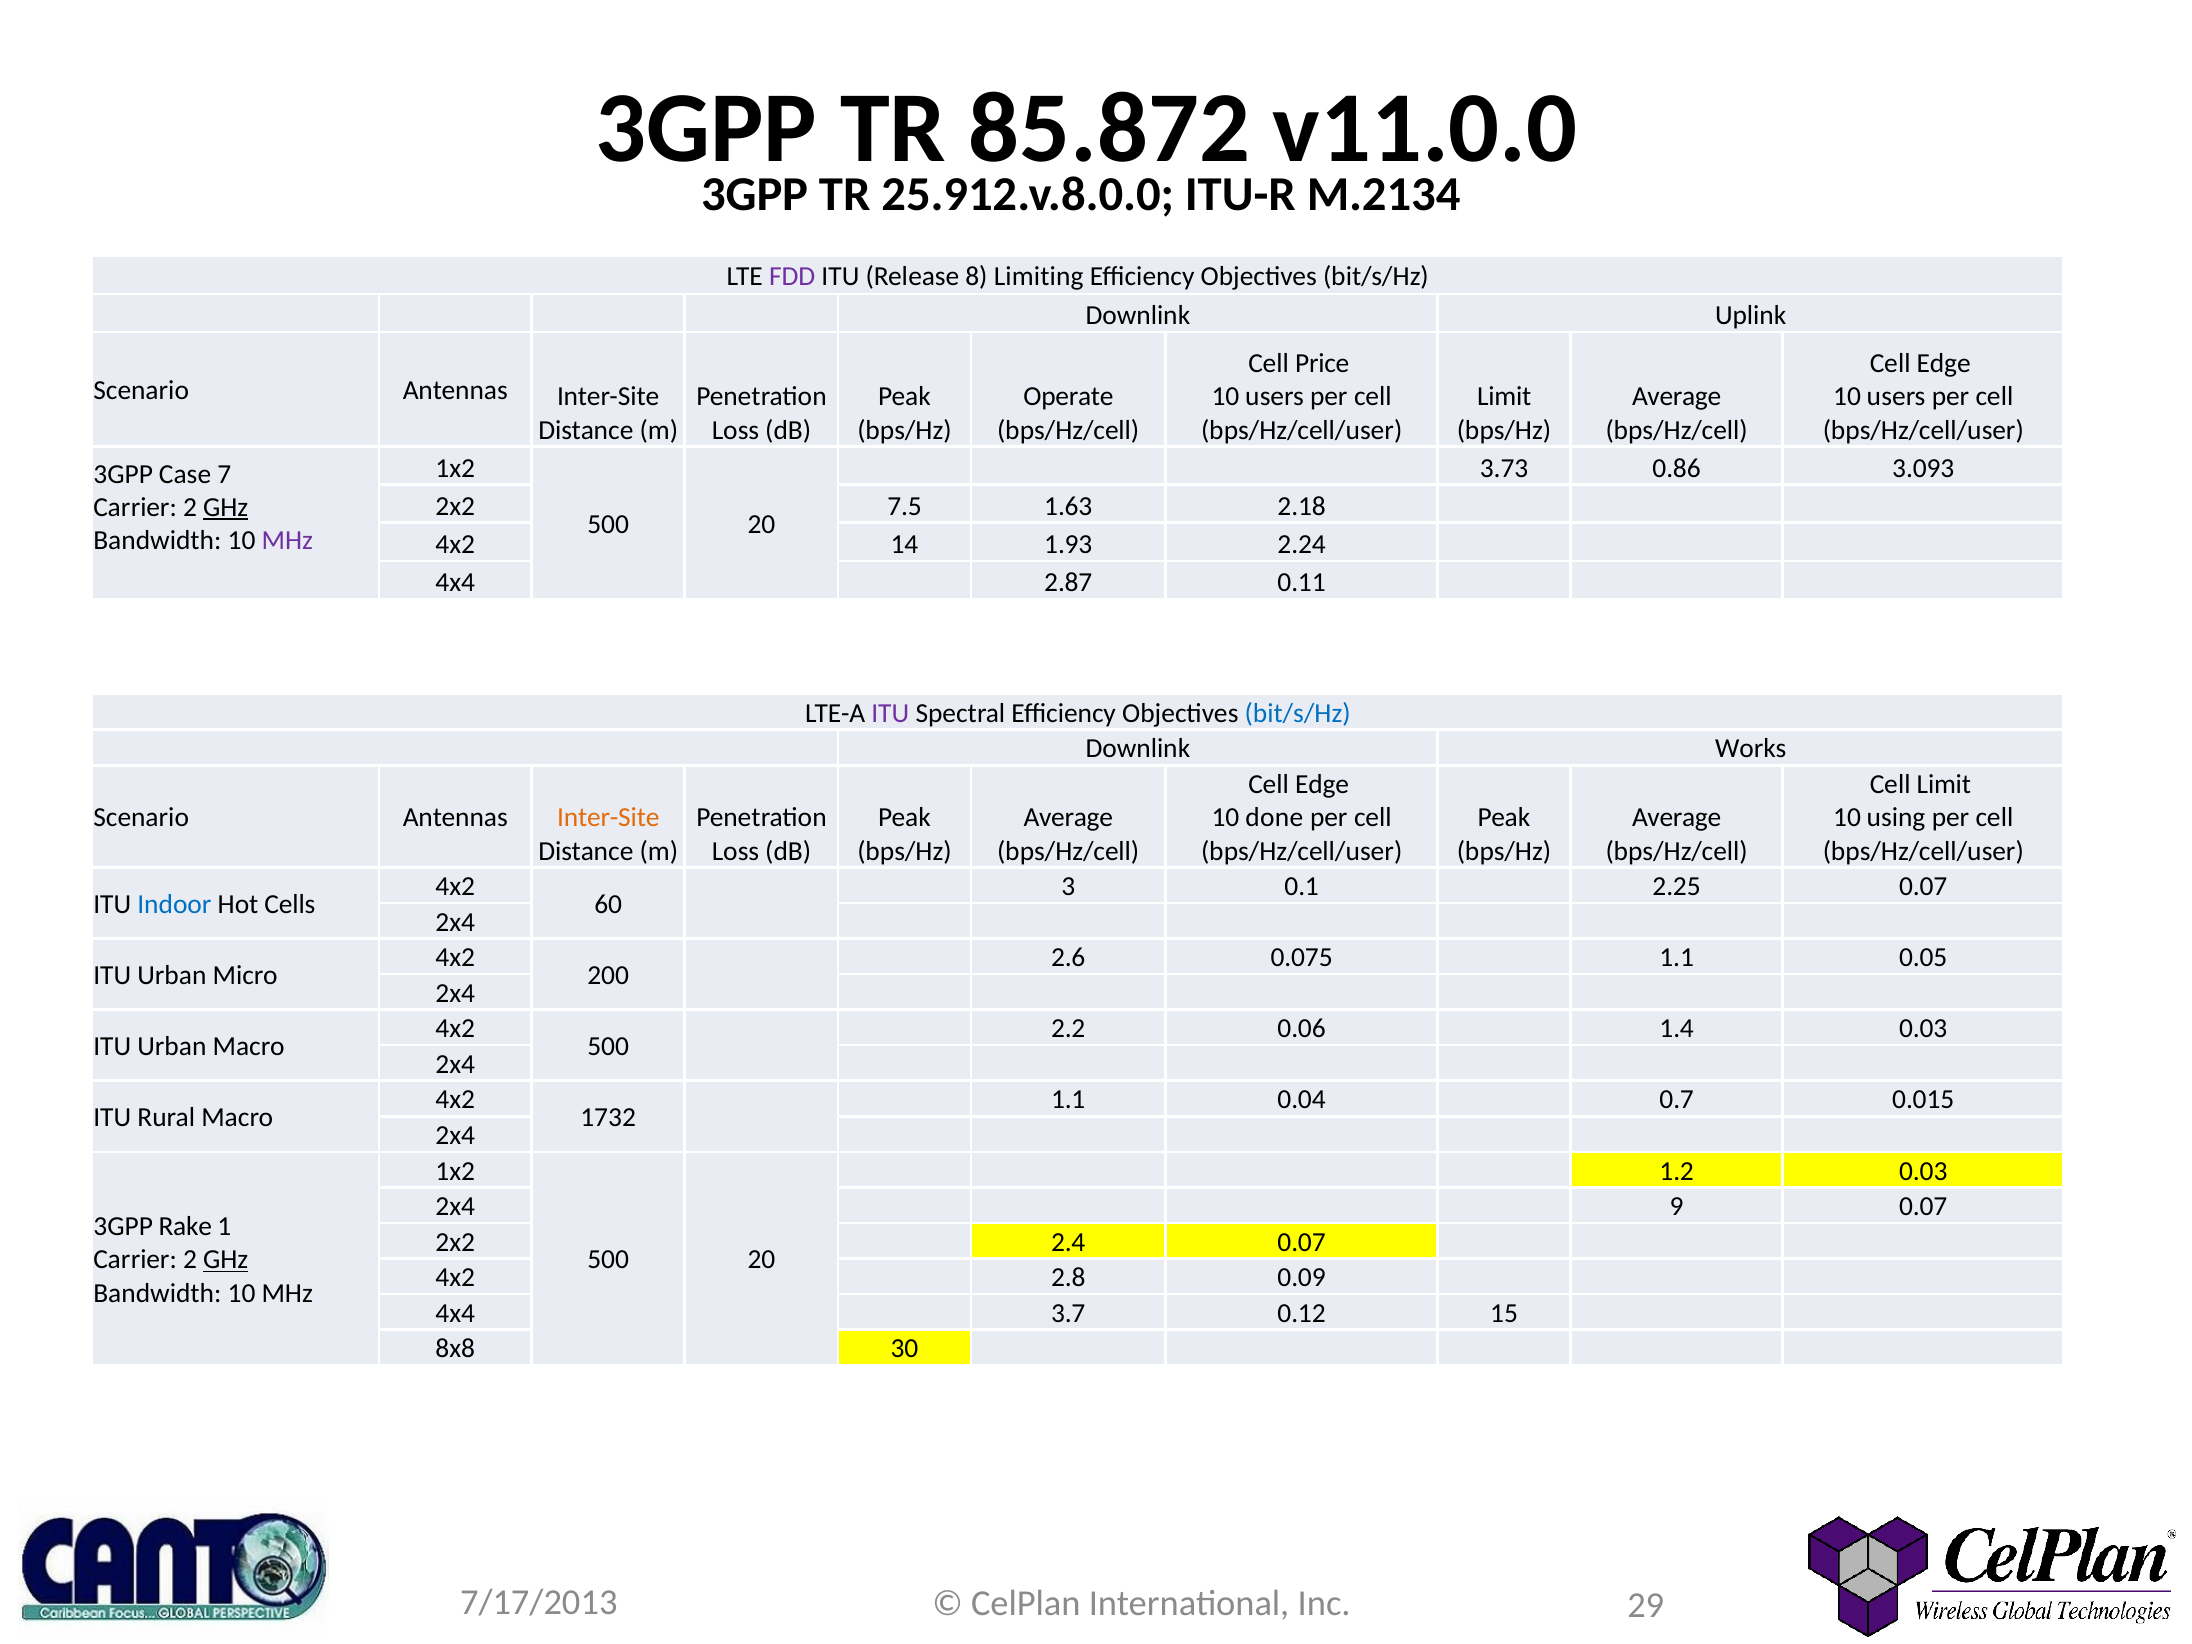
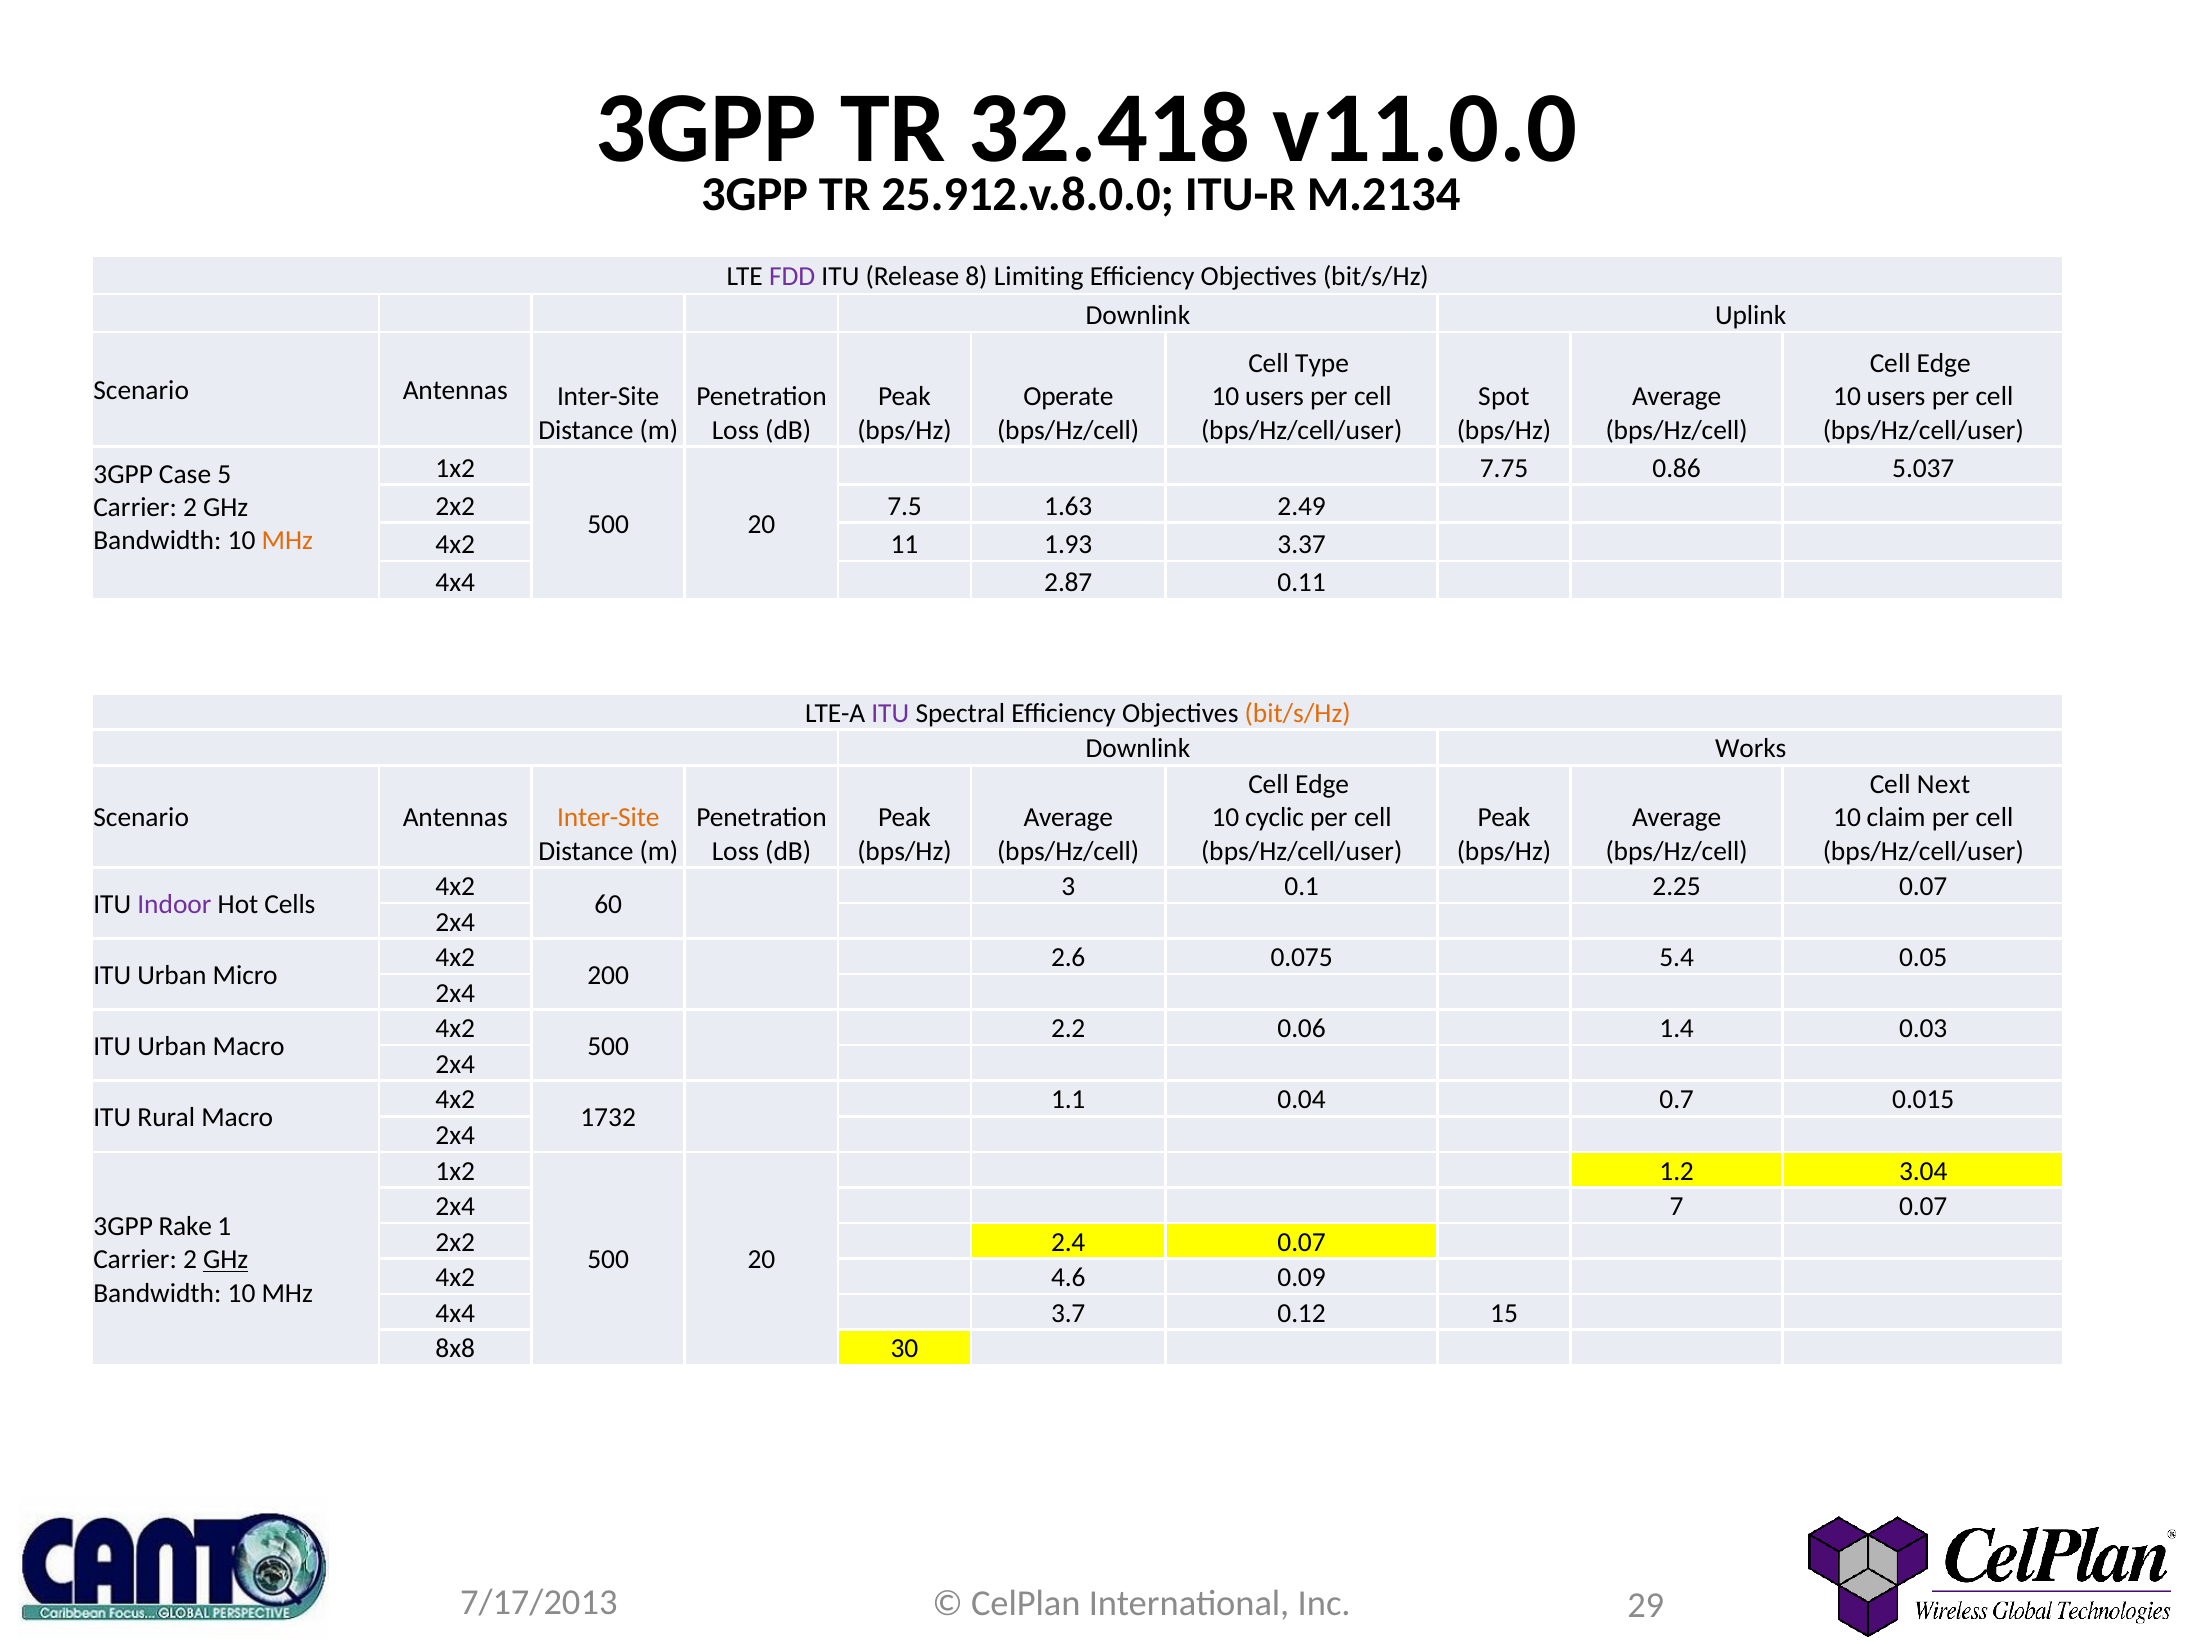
85.872: 85.872 -> 32.418
Price: Price -> Type
Limit at (1504, 397): Limit -> Spot
3.73: 3.73 -> 7.75
3.093: 3.093 -> 5.037
7: 7 -> 5
2.18: 2.18 -> 2.49
GHz at (226, 507) underline: present -> none
MHz at (287, 541) colour: purple -> orange
14: 14 -> 11
2.24: 2.24 -> 3.37
bit/s/Hz at (1298, 713) colour: blue -> orange
Cell Limit: Limit -> Next
done: done -> cyclic
using: using -> claim
Indoor colour: blue -> purple
0.075 1.1: 1.1 -> 5.4
1.2 0.03: 0.03 -> 3.04
9: 9 -> 7
2.8: 2.8 -> 4.6
